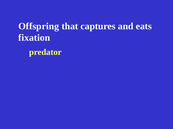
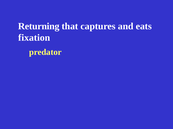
Offspring: Offspring -> Returning
